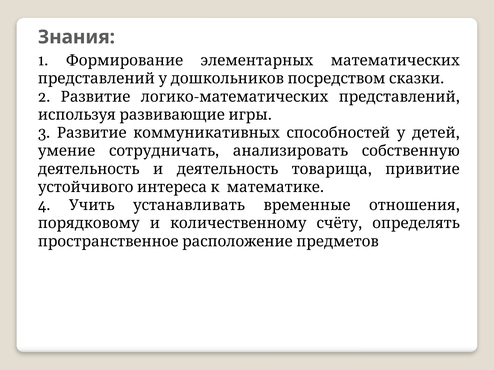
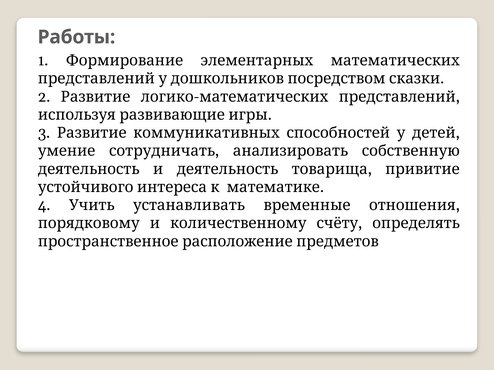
Знания: Знания -> Работы
